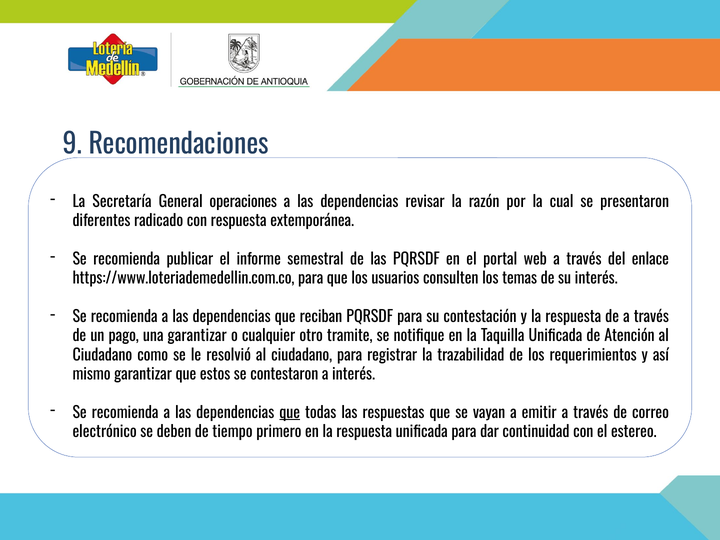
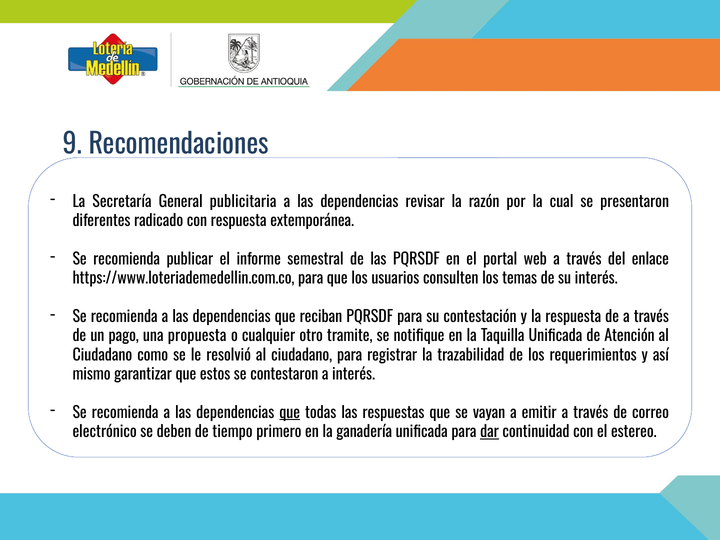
operaciones: operaciones -> publicitaria
una garantizar: garantizar -> propuesta
en la respuesta: respuesta -> ganadería
dar underline: none -> present
